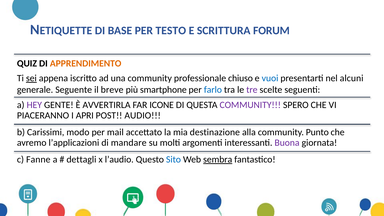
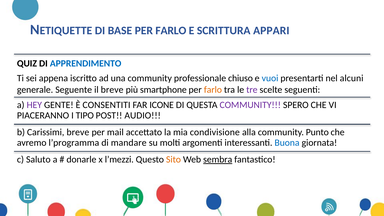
BASE PER TESTO: TESTO -> FARLO
FORUM: FORUM -> APPARI
APPRENDIMENTO colour: orange -> blue
sei underline: present -> none
farlo at (213, 90) colour: blue -> orange
AVVERTIRLA: AVVERTIRLA -> CONSENTITI
APRI: APRI -> TIPO
Carissimi modo: modo -> breve
destinazione: destinazione -> condivisione
l’applicazioni: l’applicazioni -> l’programma
Buona colour: purple -> blue
Fanne: Fanne -> Saluto
dettagli: dettagli -> donarle
l’audio: l’audio -> l’mezzi
Sito colour: blue -> orange
